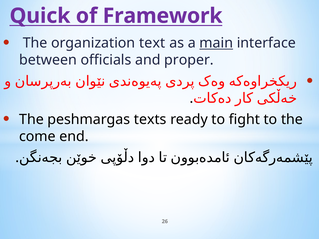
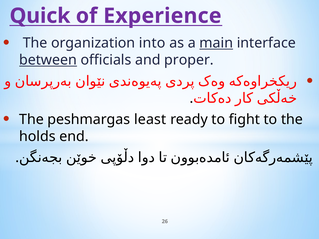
Framework: Framework -> Experience
text: text -> into
between underline: none -> present
texts: texts -> least
come: come -> holds
